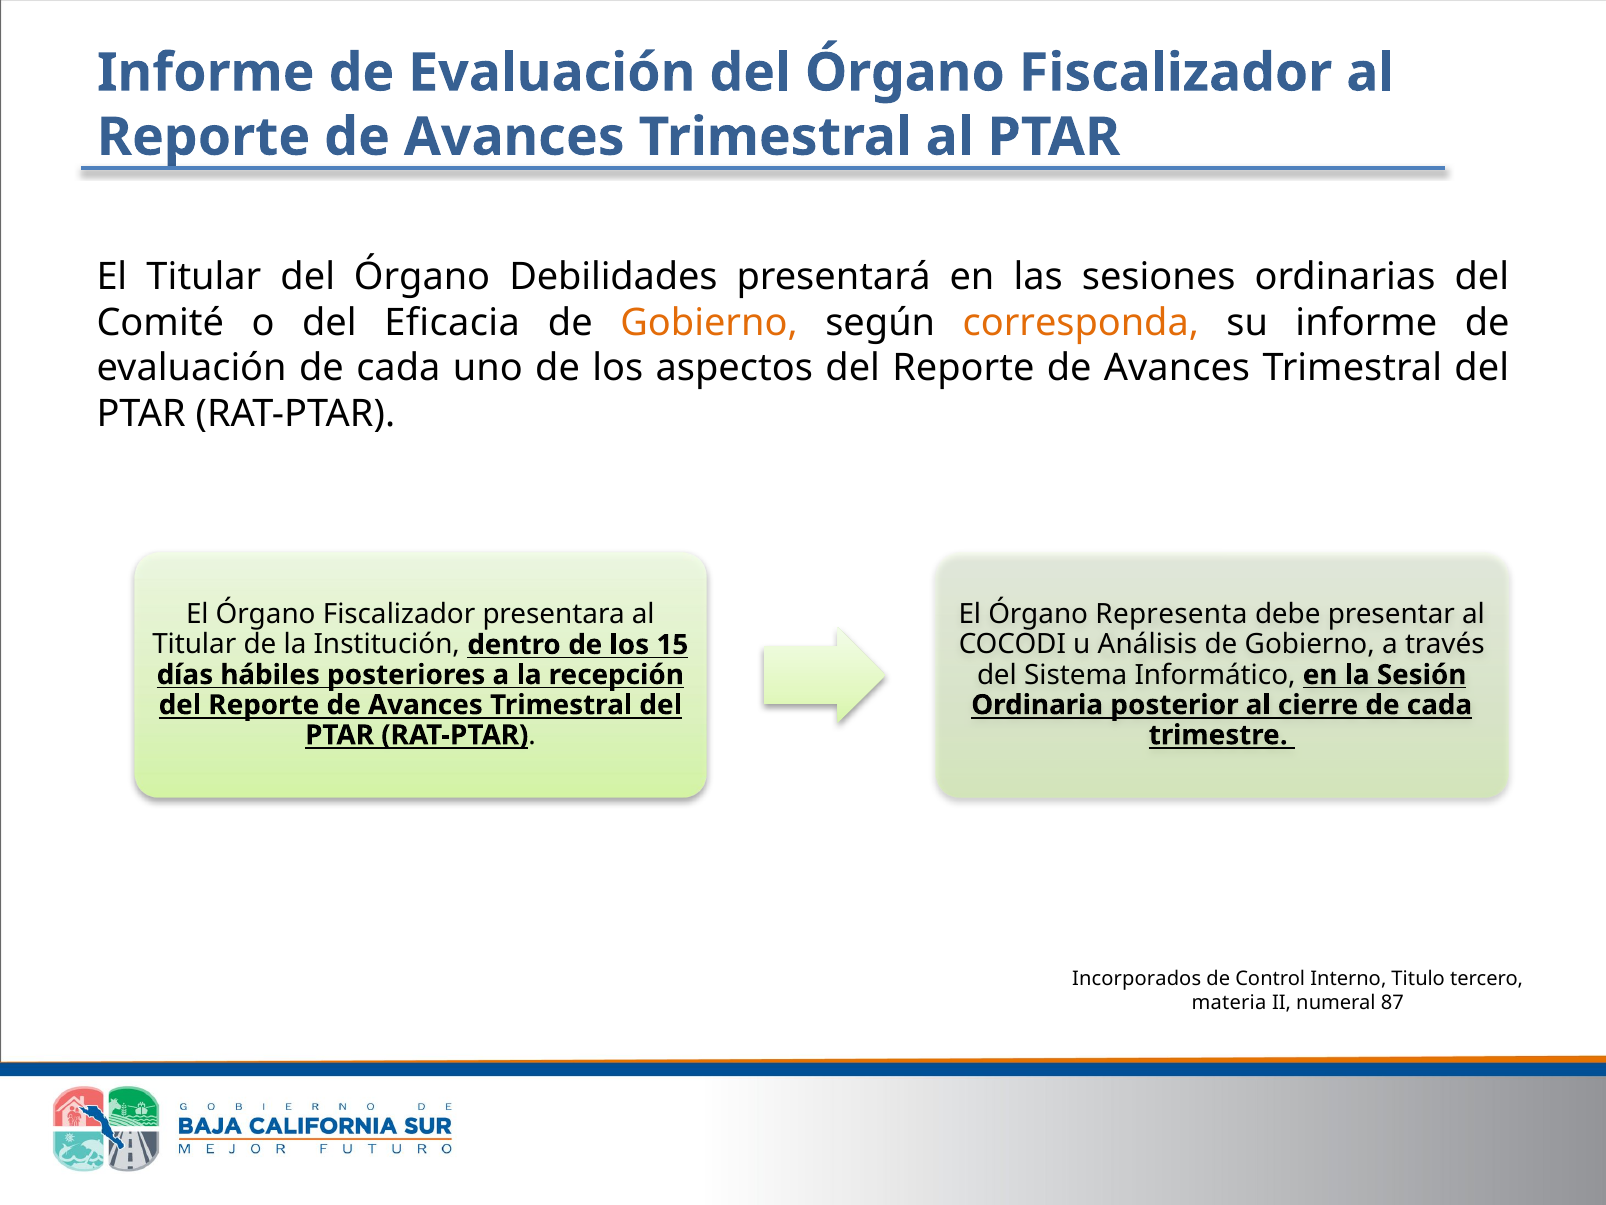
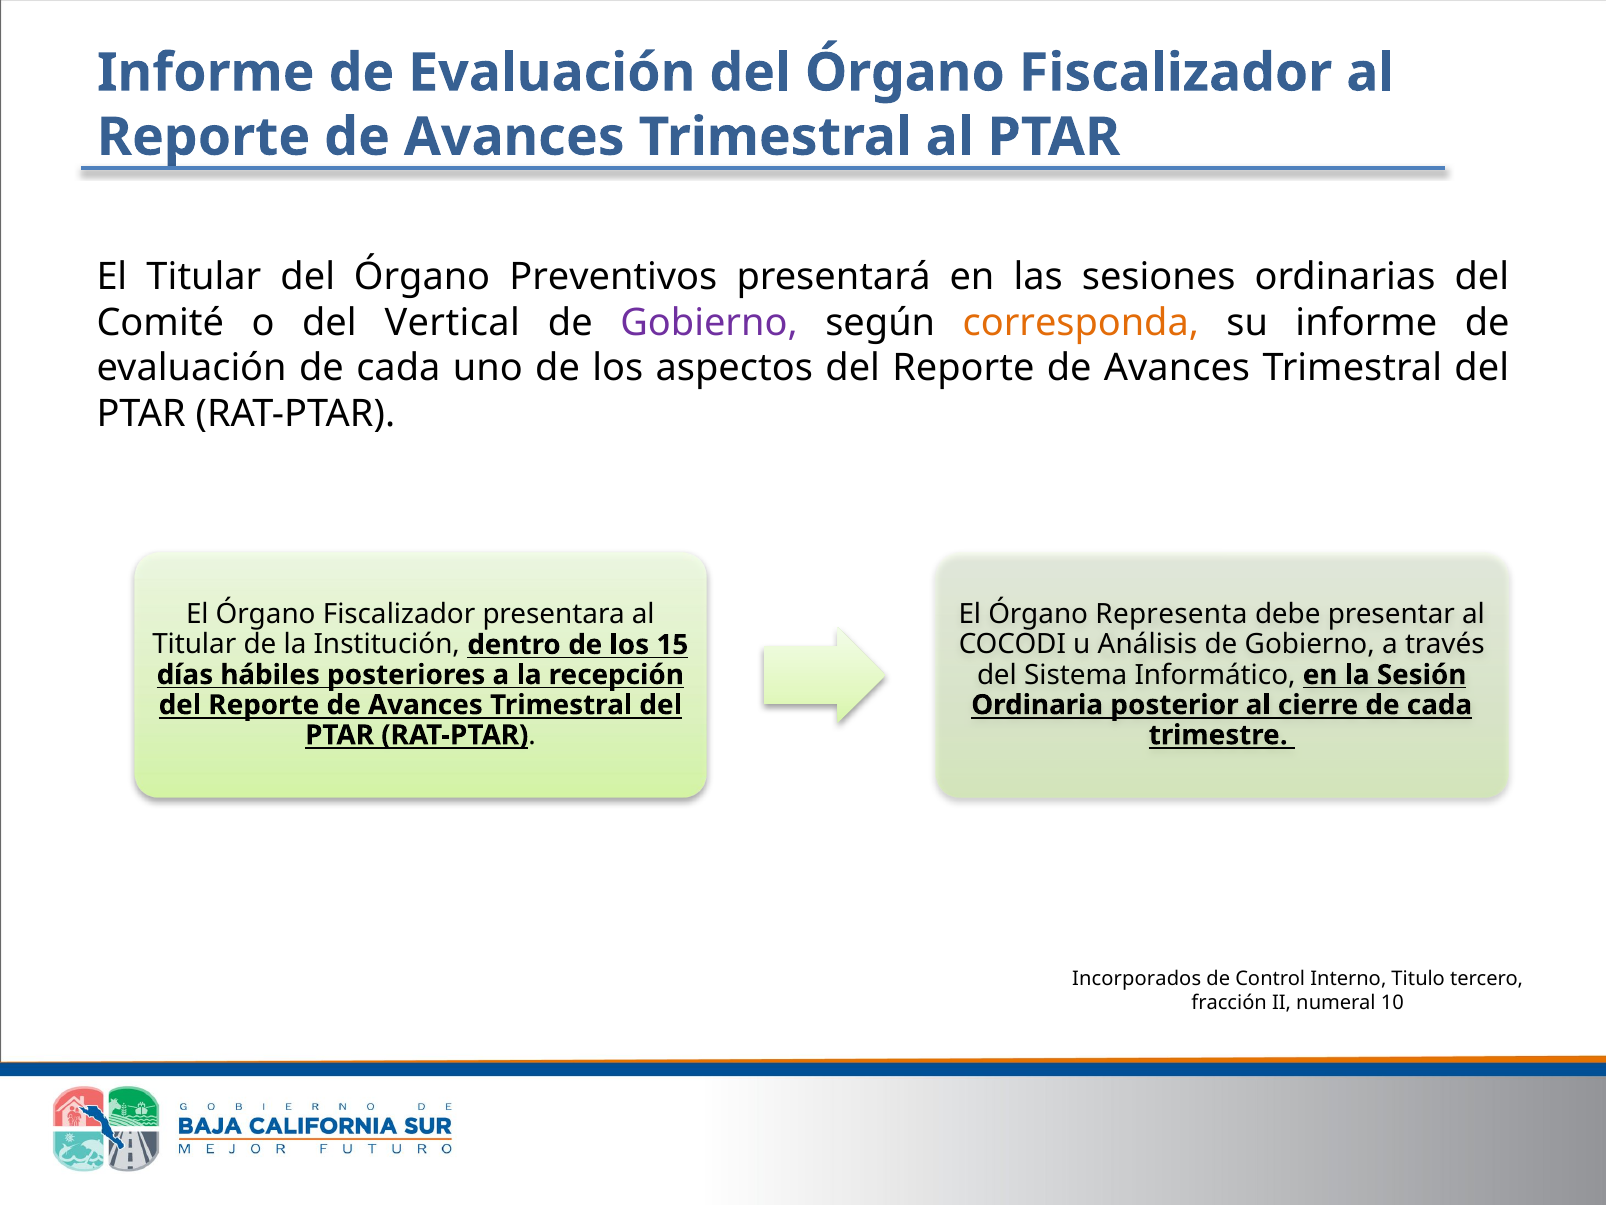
Debilidades: Debilidades -> Preventivos
Eficacia: Eficacia -> Vertical
Gobierno at (709, 323) colour: orange -> purple
materia: materia -> fracción
87: 87 -> 10
